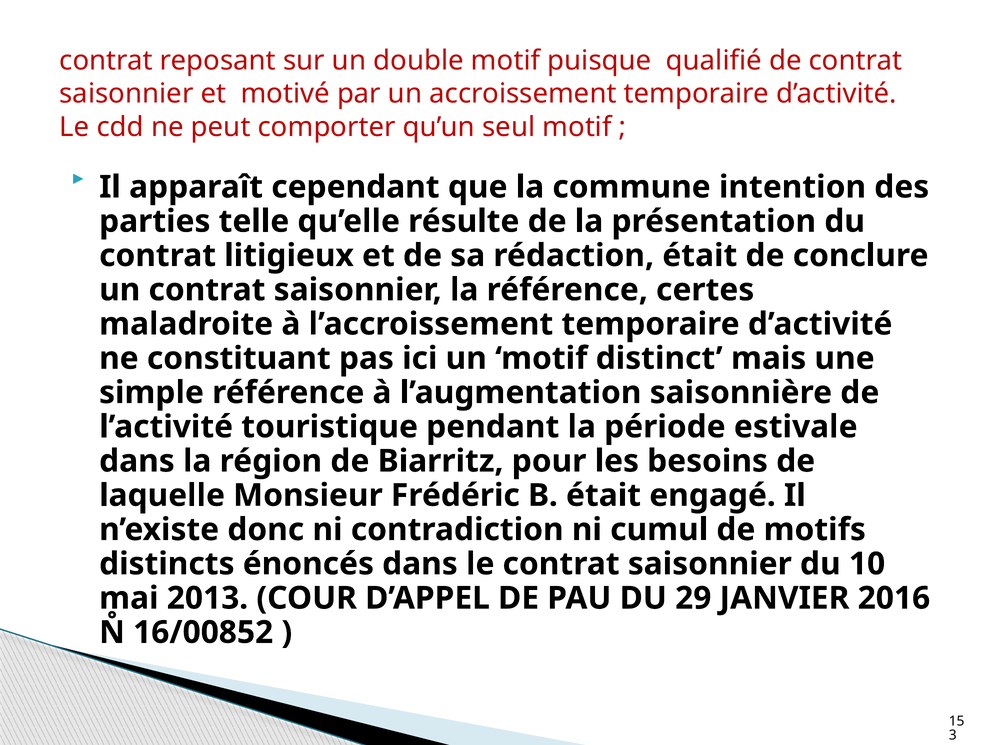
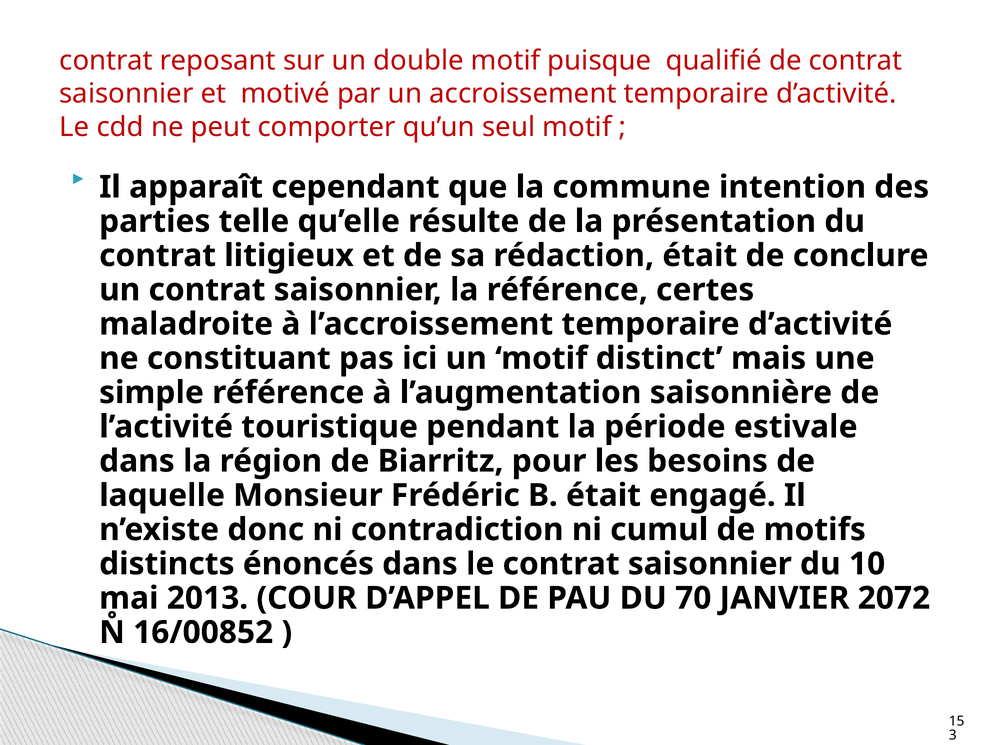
29: 29 -> 70
2016: 2016 -> 2072
